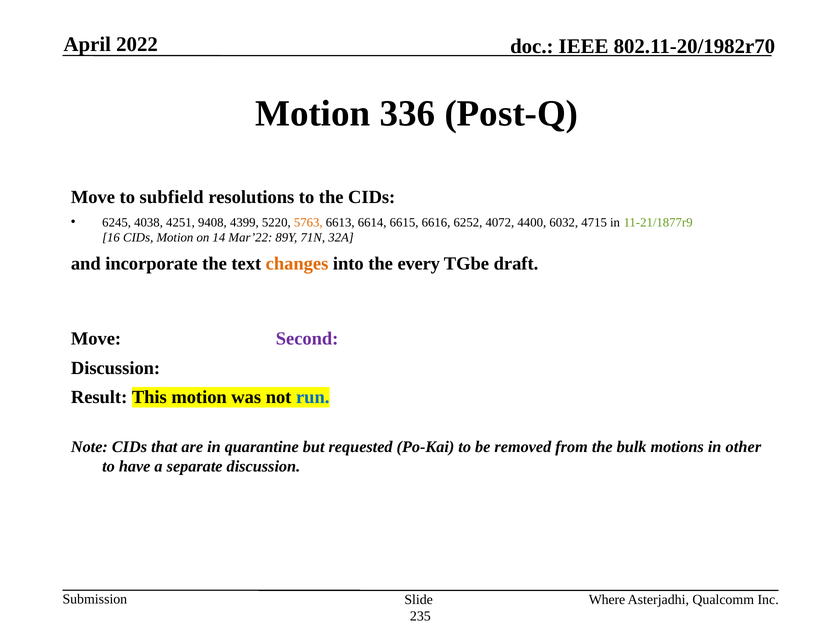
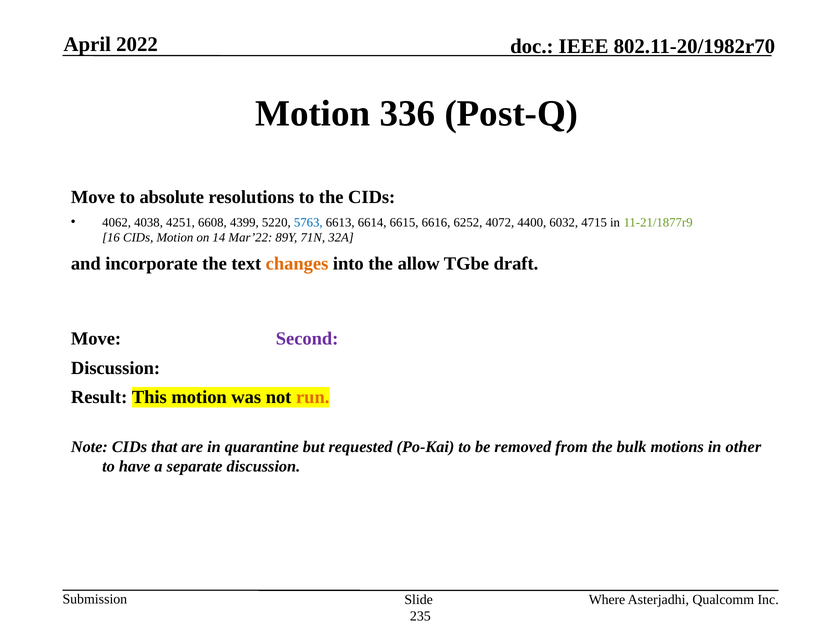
subfield: subfield -> absolute
6245: 6245 -> 4062
9408: 9408 -> 6608
5763 colour: orange -> blue
every: every -> allow
run colour: blue -> orange
